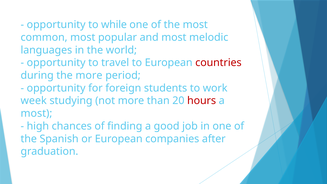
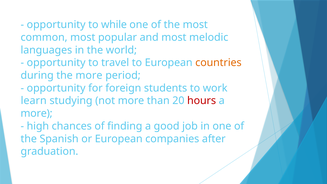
countries colour: red -> orange
week: week -> learn
most at (36, 113): most -> more
